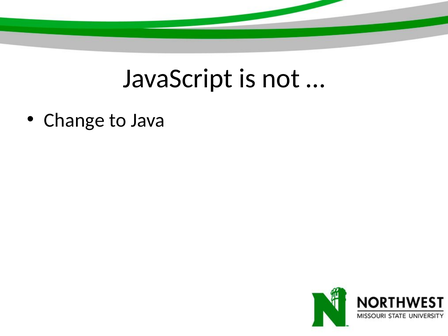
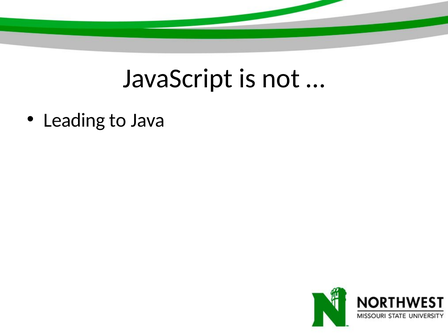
Change: Change -> Leading
